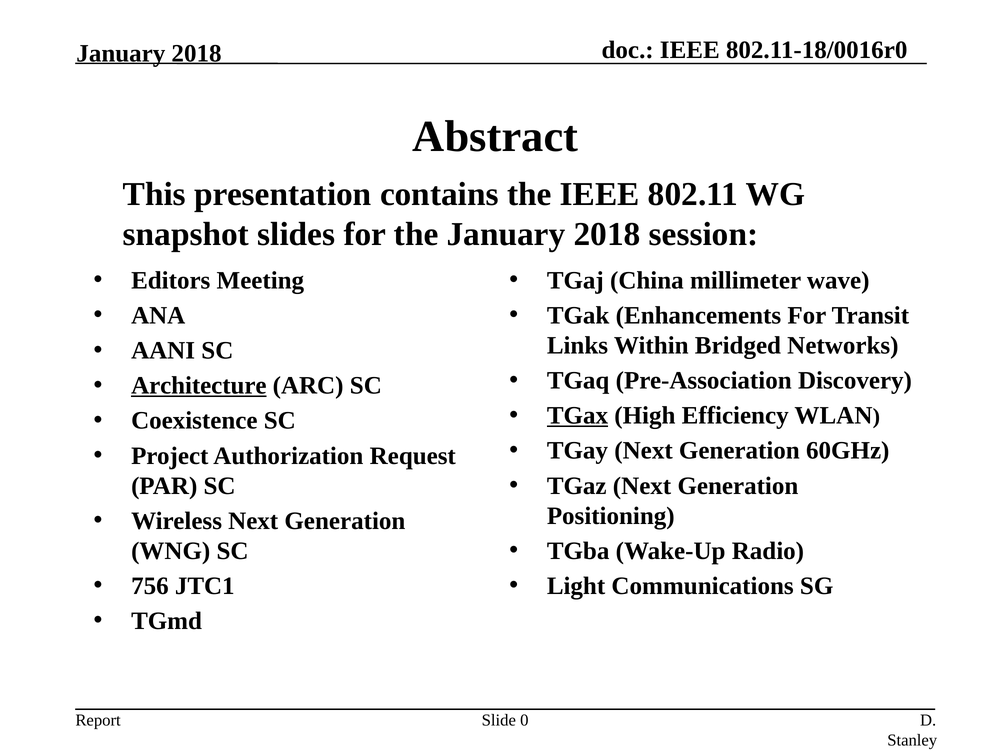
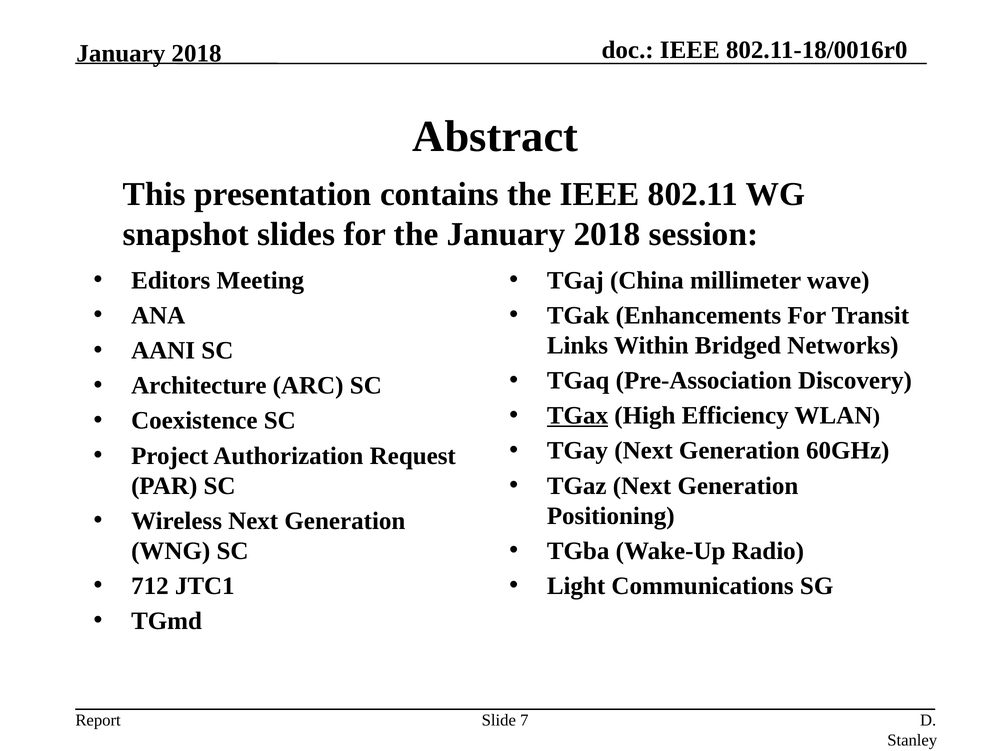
Architecture underline: present -> none
756: 756 -> 712
0: 0 -> 7
